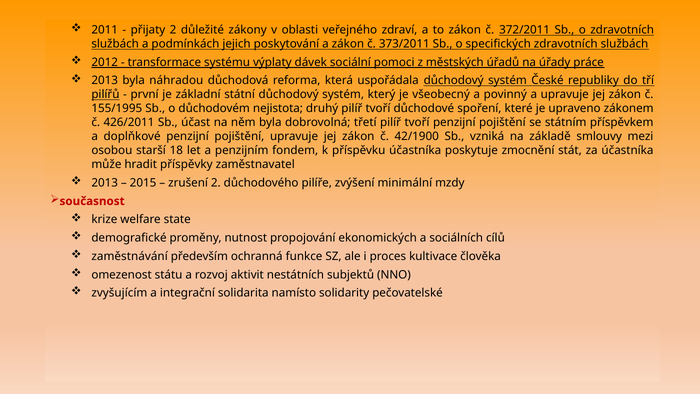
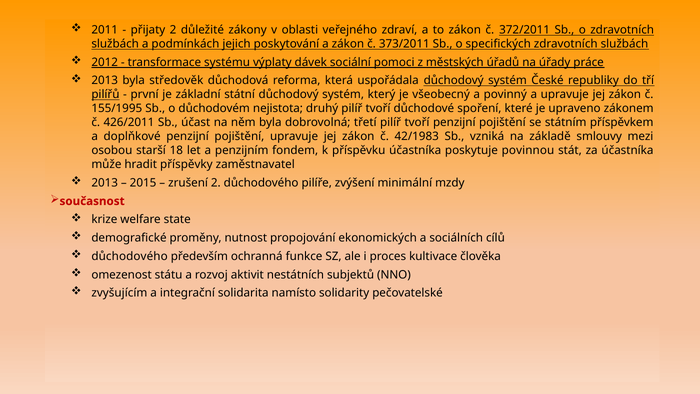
náhradou: náhradou -> středověk
42/1900: 42/1900 -> 42/1983
zmocnění: zmocnění -> povinnou
zaměstnávání at (130, 256): zaměstnávání -> důchodového
